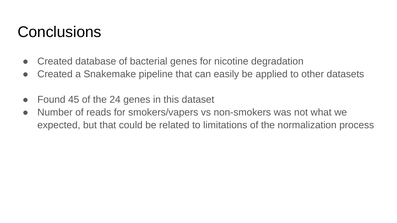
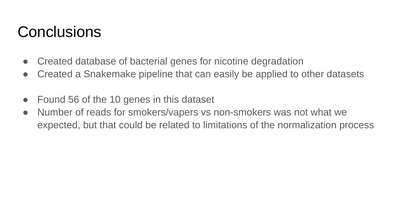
45: 45 -> 56
24: 24 -> 10
